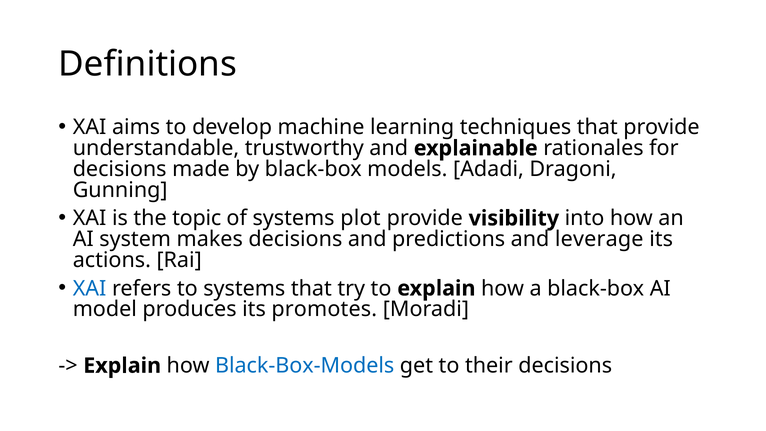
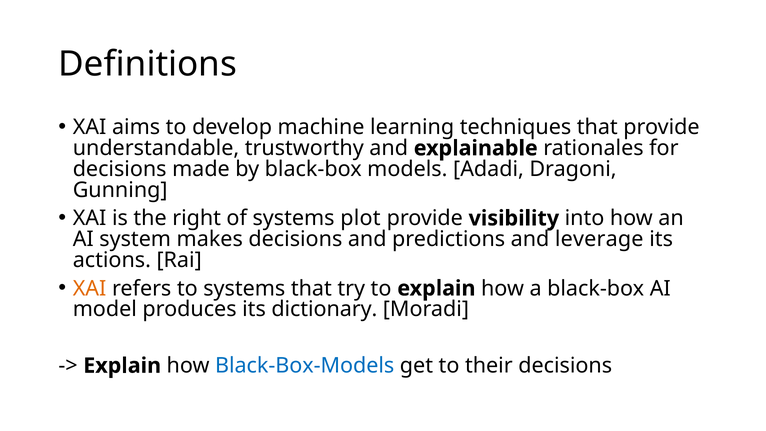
topic: topic -> right
XAI at (90, 288) colour: blue -> orange
promotes: promotes -> dictionary
